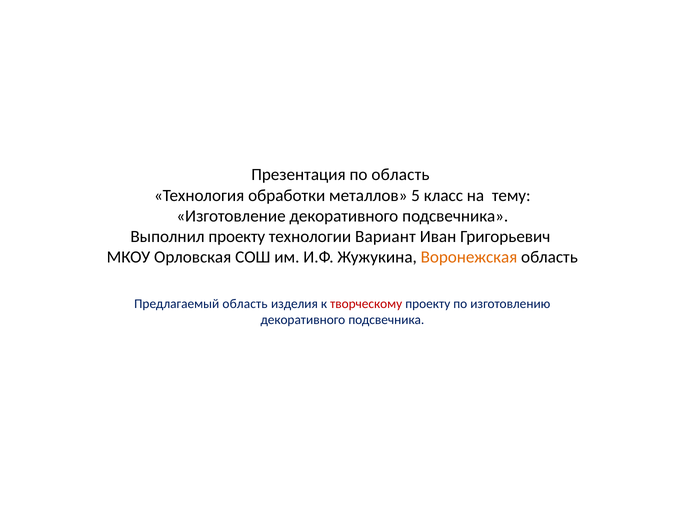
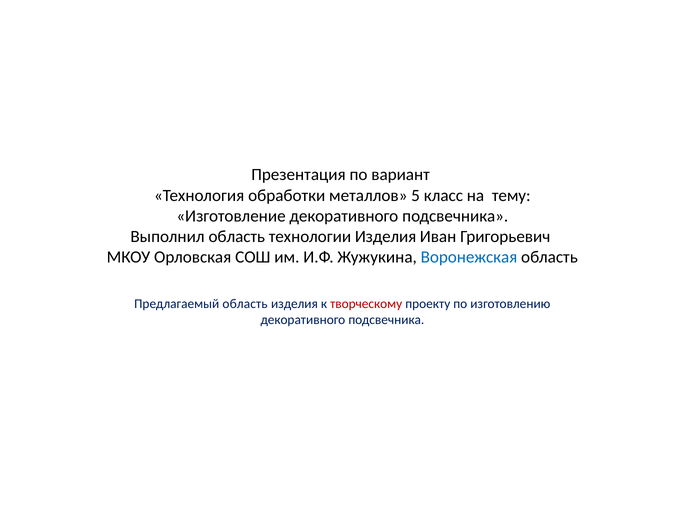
по область: область -> вариант
Выполнил проекту: проекту -> область
технологии Вариант: Вариант -> Изделия
Воронежская colour: orange -> blue
